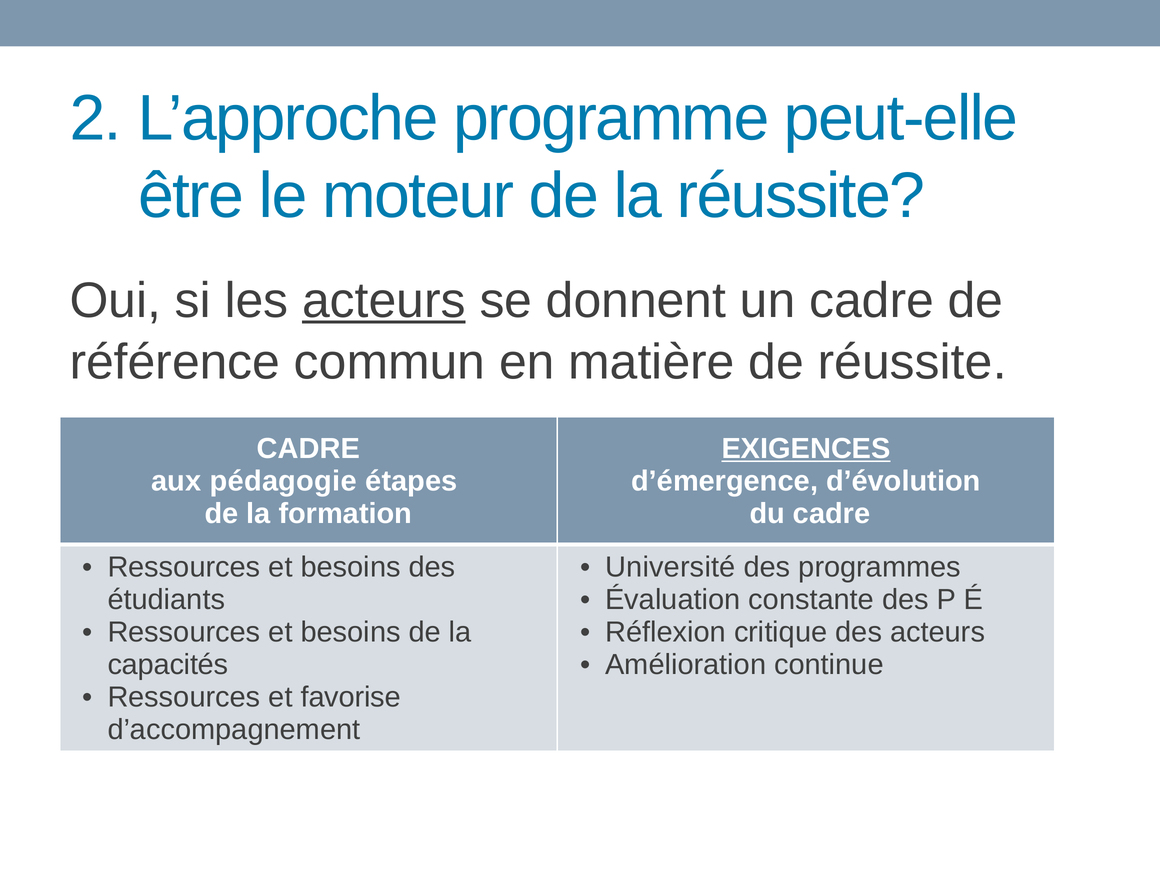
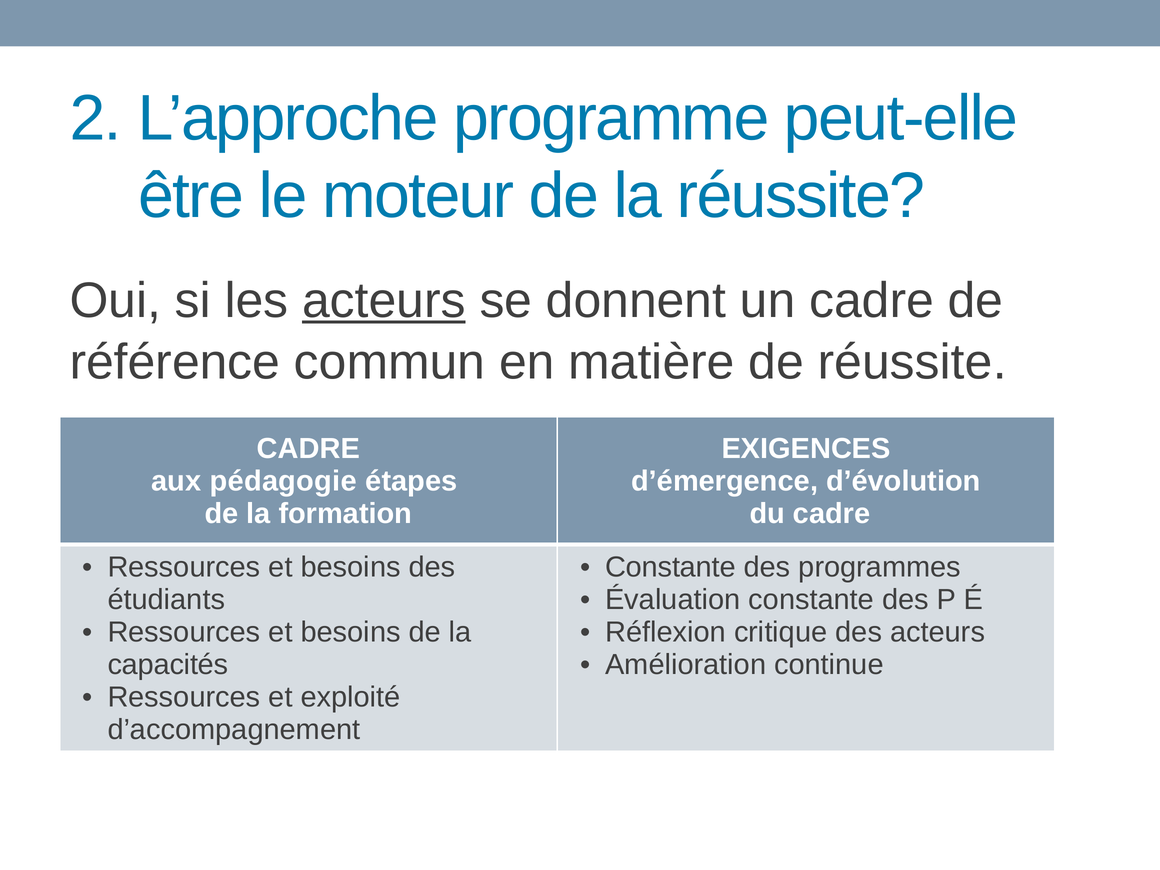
EXIGENCES underline: present -> none
Université at (670, 567): Université -> Constante
favorise: favorise -> exploité
